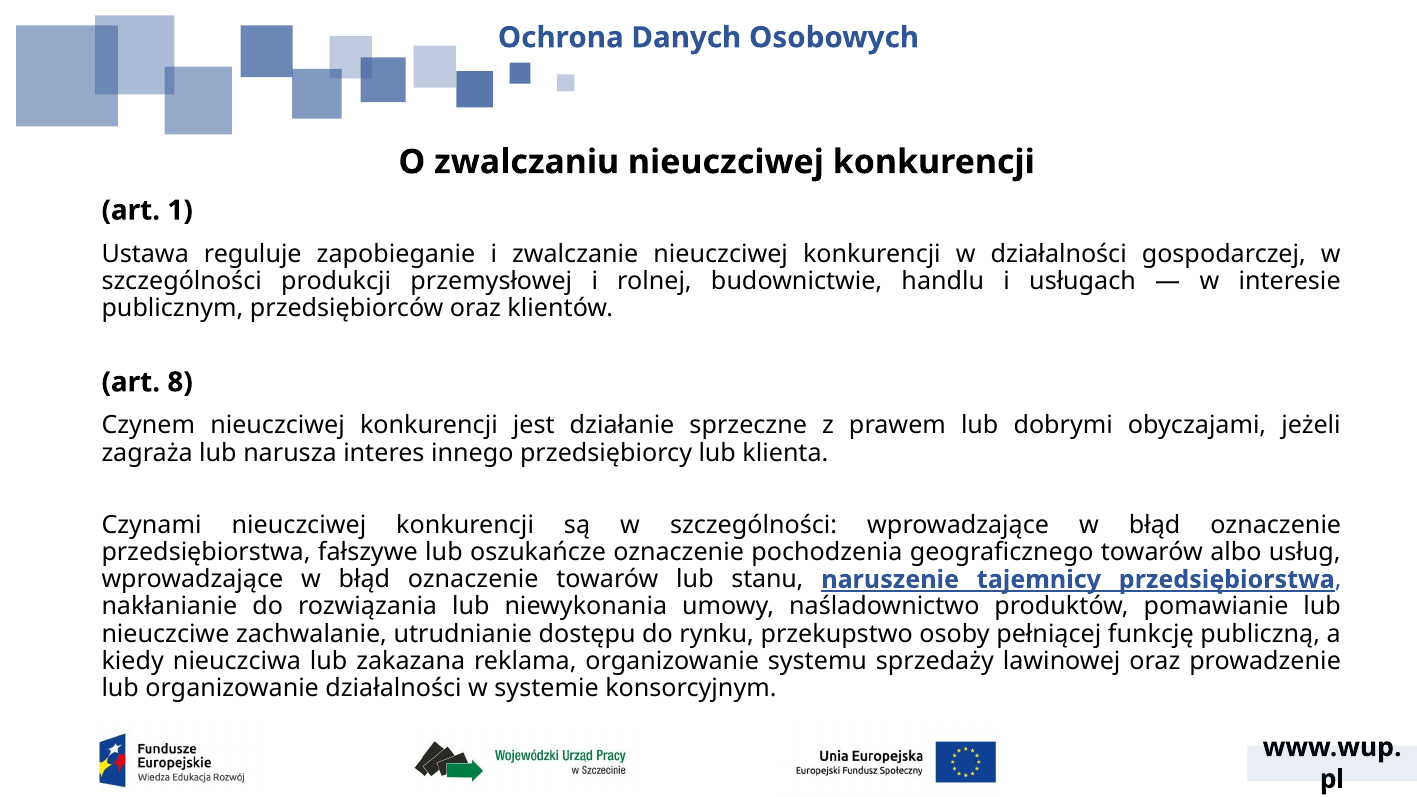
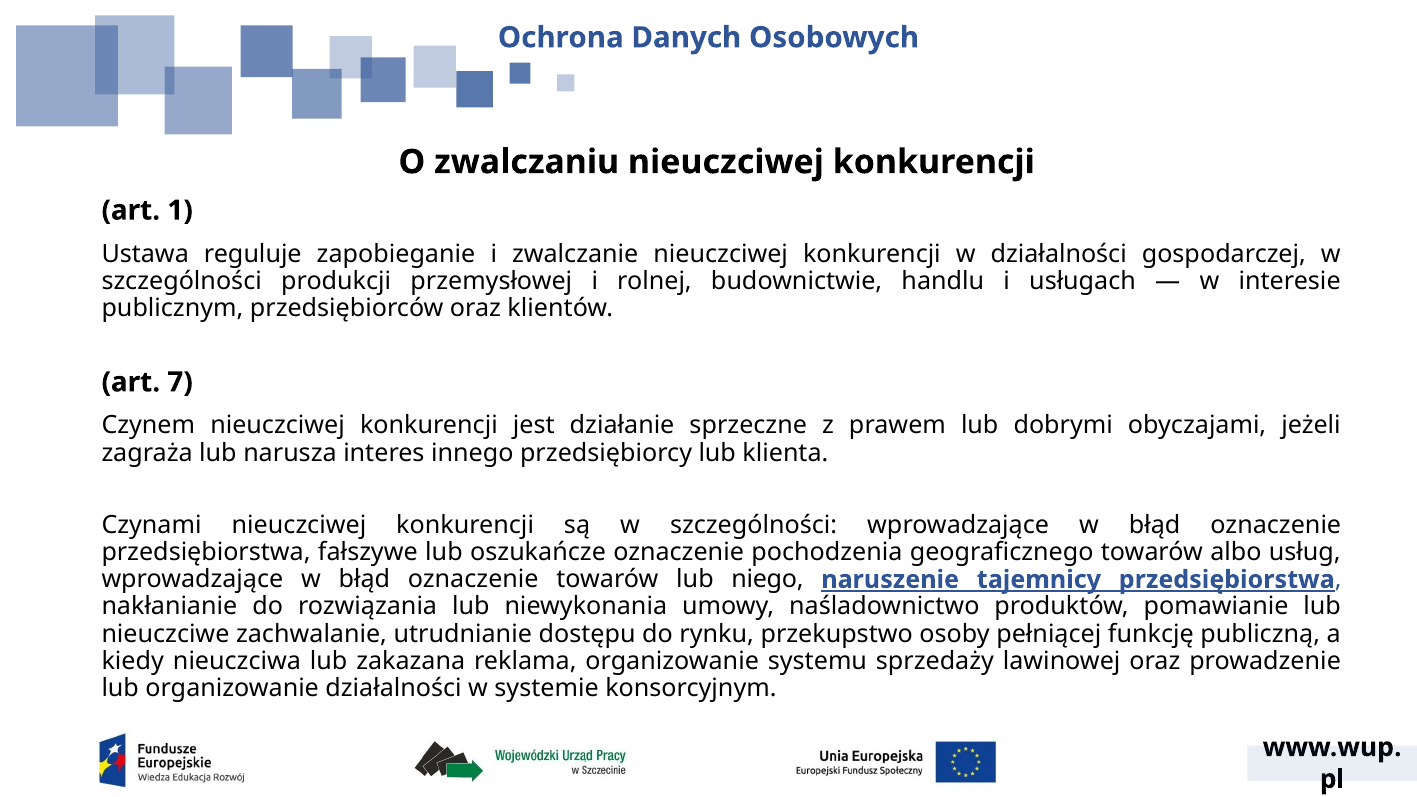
8: 8 -> 7
stanu: stanu -> niego
